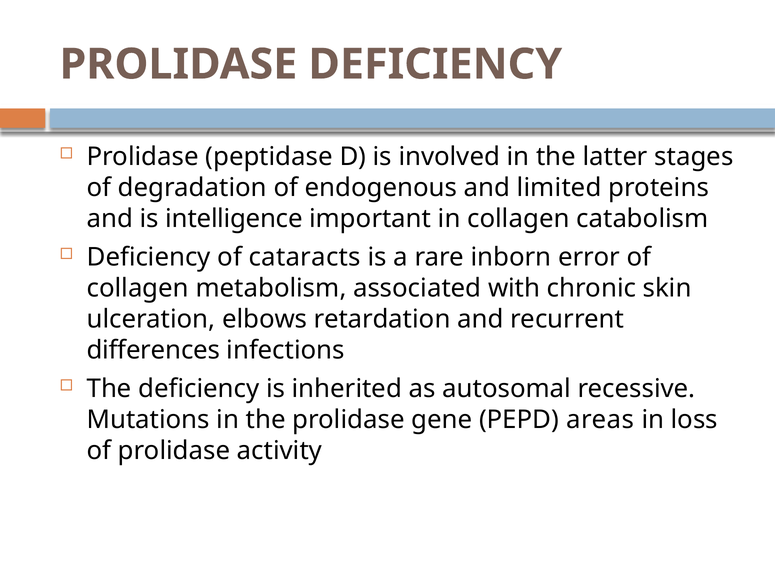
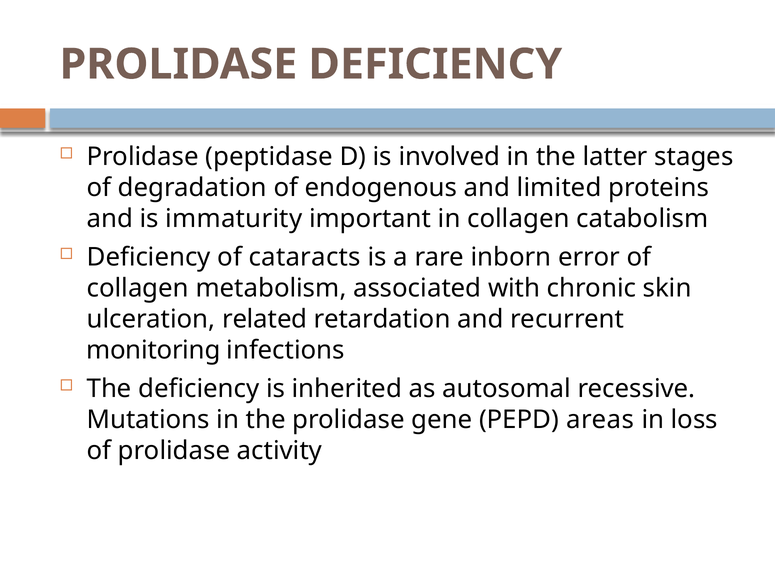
intelligence: intelligence -> immaturity
elbows: elbows -> related
differences: differences -> monitoring
